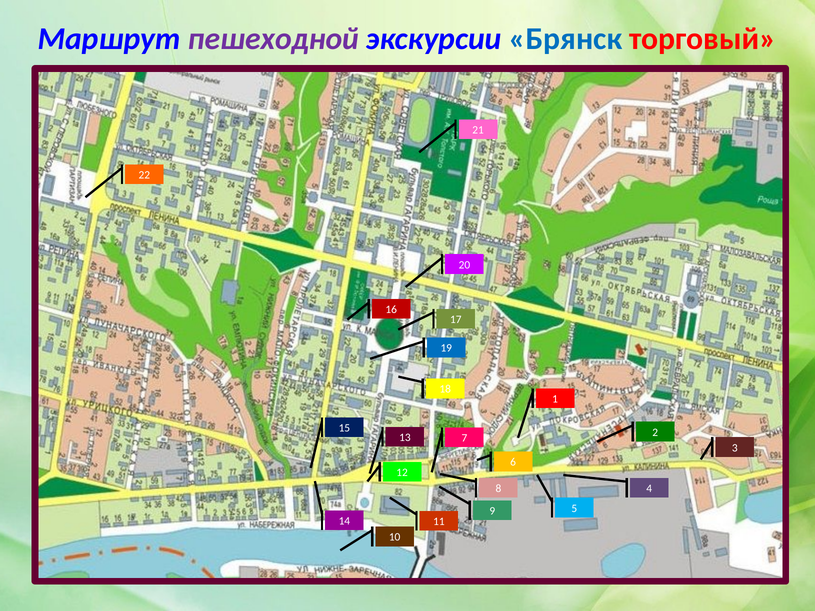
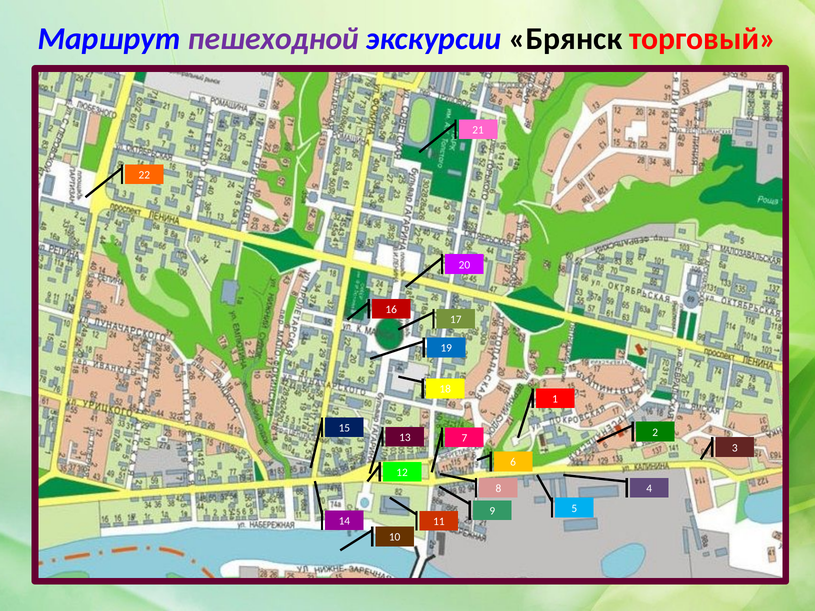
Брянск colour: blue -> black
